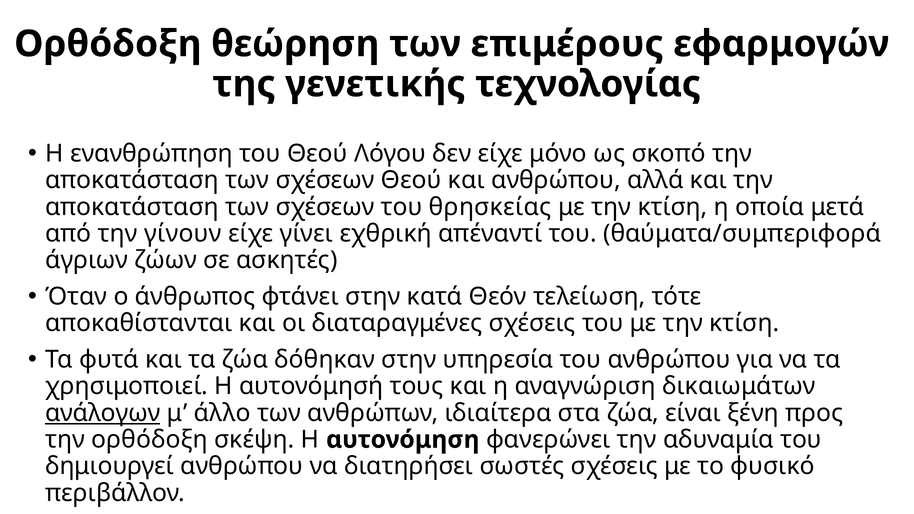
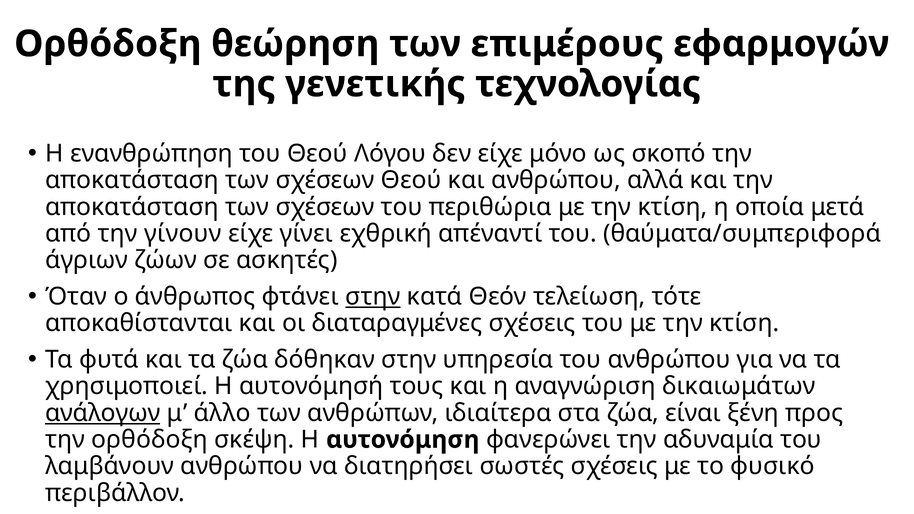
θρησκείας: θρησκείας -> περιθώρια
στην at (373, 297) underline: none -> present
δημιουργεί: δημιουργεί -> λαμβάνουν
